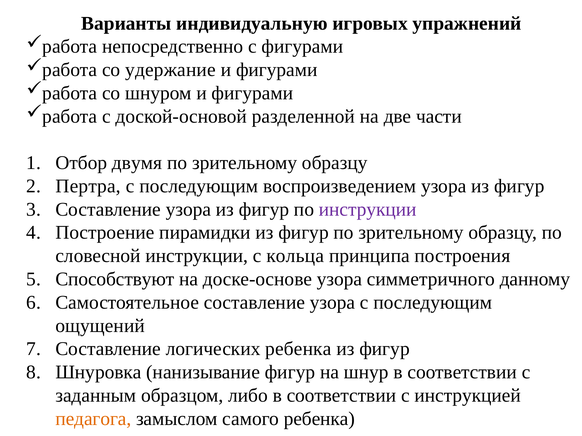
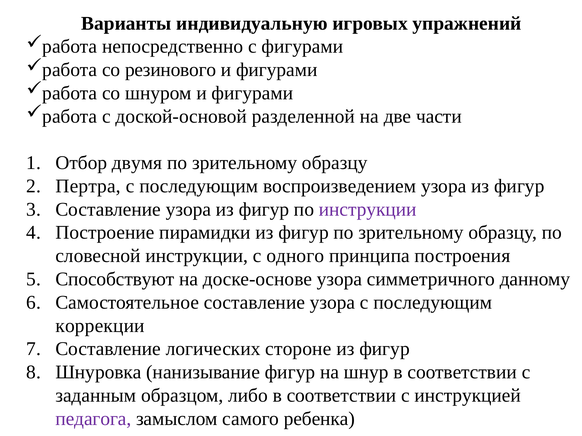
удержание: удержание -> резинового
кольца: кольца -> одного
ощущений: ощущений -> коррекции
логических ребенка: ребенка -> стороне
педагога colour: orange -> purple
